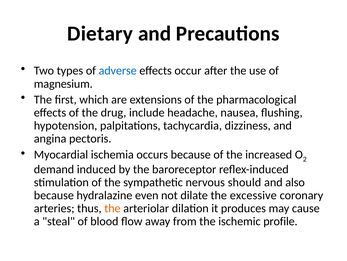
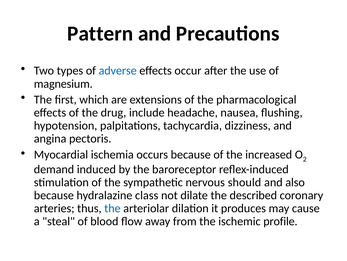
Dietary: Dietary -> Pattern
even: even -> class
excessive: excessive -> described
the at (112, 208) colour: orange -> blue
